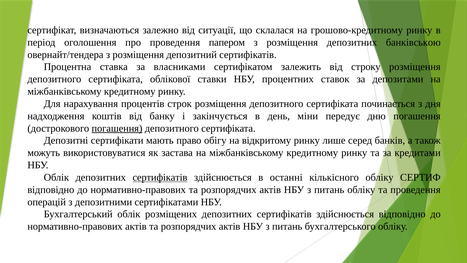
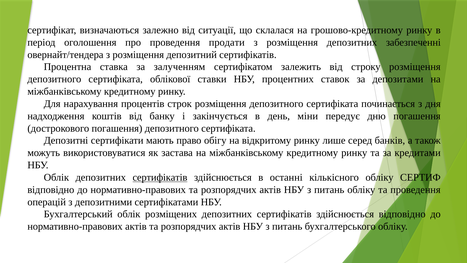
папером: папером -> продати
банківською: банківською -> забезпеченні
власниками: власниками -> залученням
погашення at (117, 128) underline: present -> none
